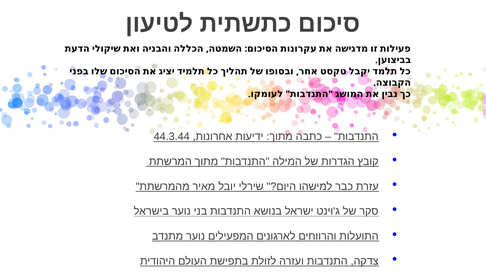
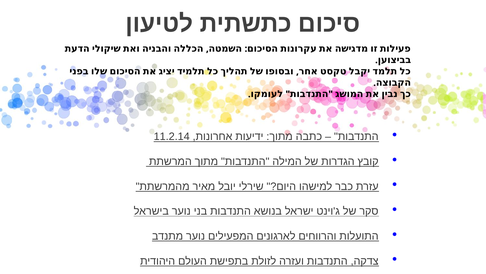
44.3.44: 44.3.44 -> 11.2.14
